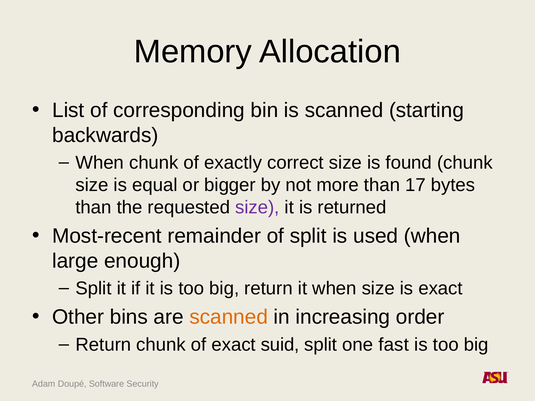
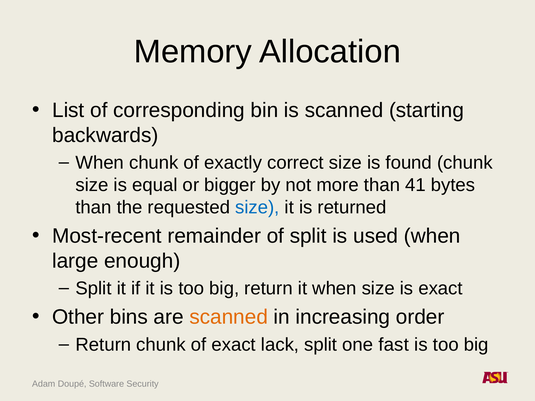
17: 17 -> 41
size at (257, 207) colour: purple -> blue
suid: suid -> lack
